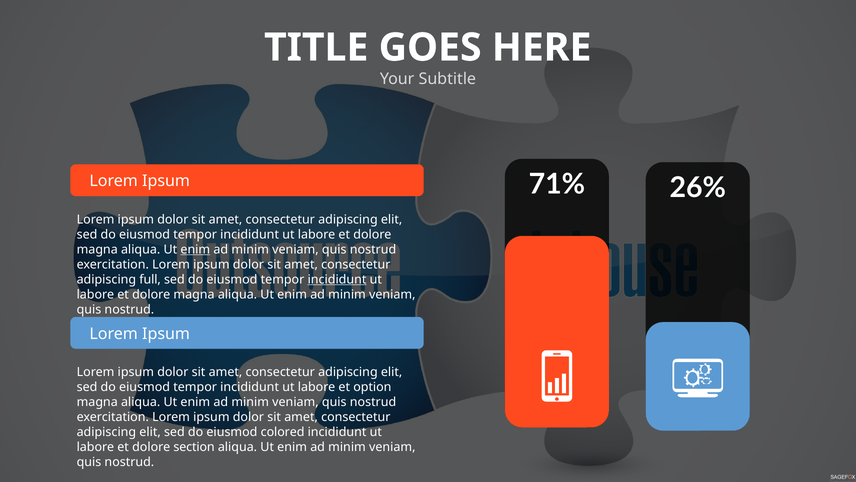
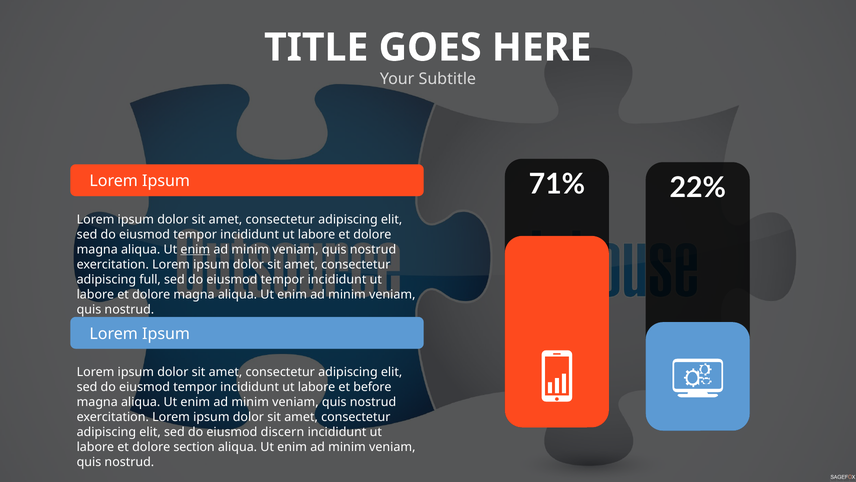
26%: 26% -> 22%
incididunt at (337, 279) underline: present -> none
option: option -> before
colored: colored -> discern
